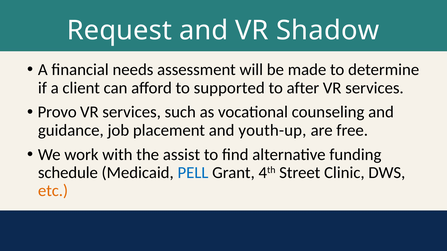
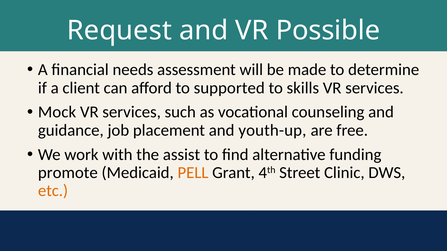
Shadow: Shadow -> Possible
after: after -> skills
Provo: Provo -> Mock
schedule: schedule -> promote
PELL colour: blue -> orange
